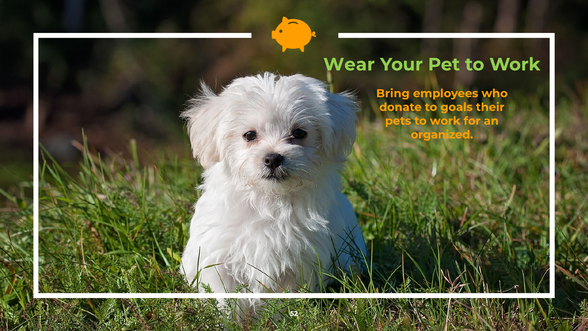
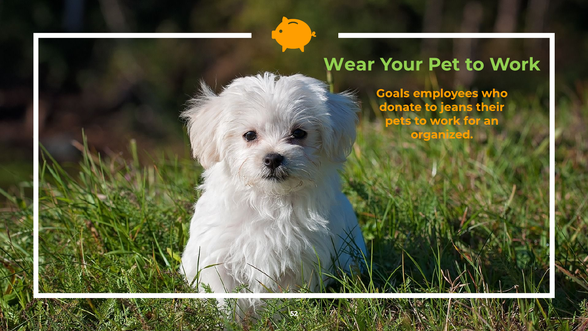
Bring: Bring -> Goals
goals: goals -> jeans
